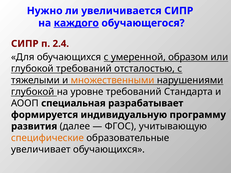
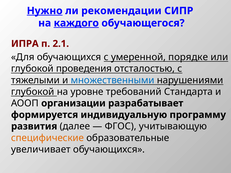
Нужно underline: none -> present
увеличивается: увеличивается -> рекомендации
СИПР at (25, 44): СИПР -> ИПРА
2.4: 2.4 -> 2.1
образом: образом -> порядке
глубокой требований: требований -> проведения
множественными colour: orange -> blue
специальная: специальная -> организации
